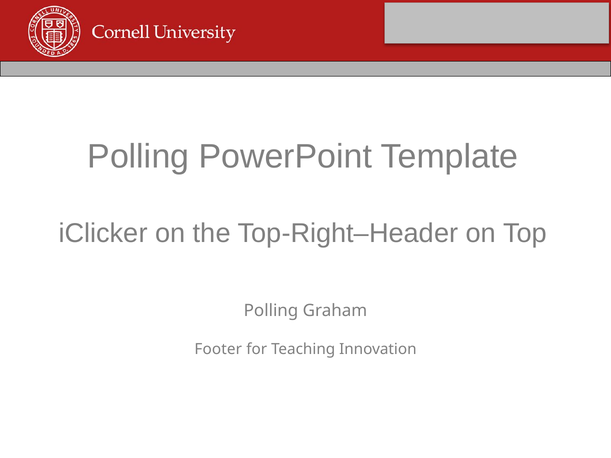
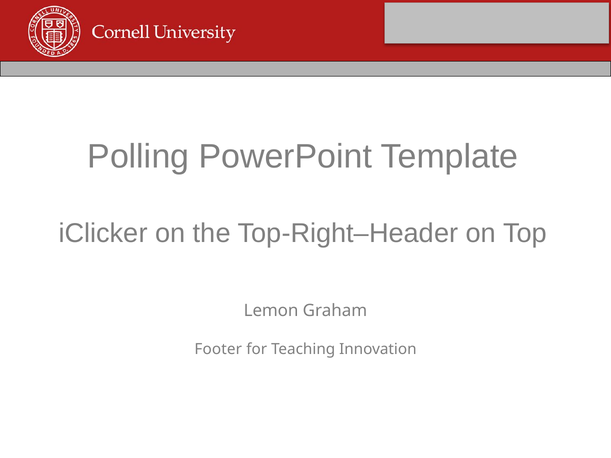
Polling at (271, 311): Polling -> Lemon
